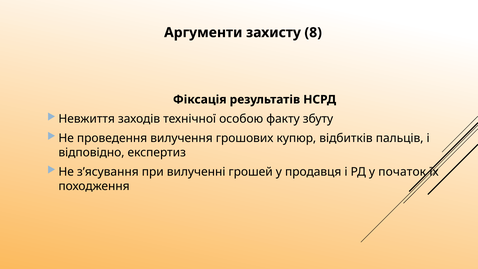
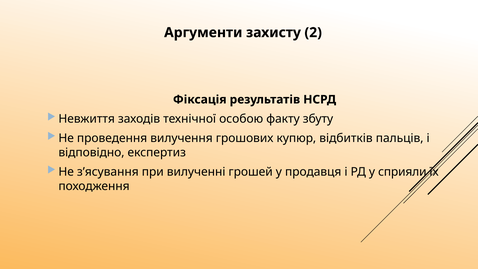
8: 8 -> 2
початок: початок -> сприяли
